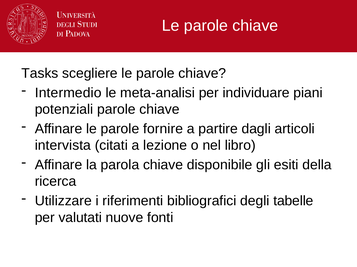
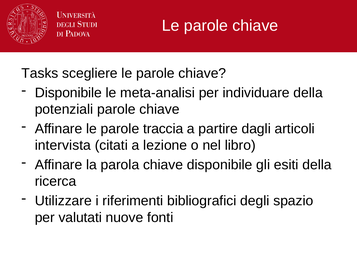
Intermedio at (68, 93): Intermedio -> Disponibile
individuare piani: piani -> della
fornire: fornire -> traccia
tabelle: tabelle -> spazio
